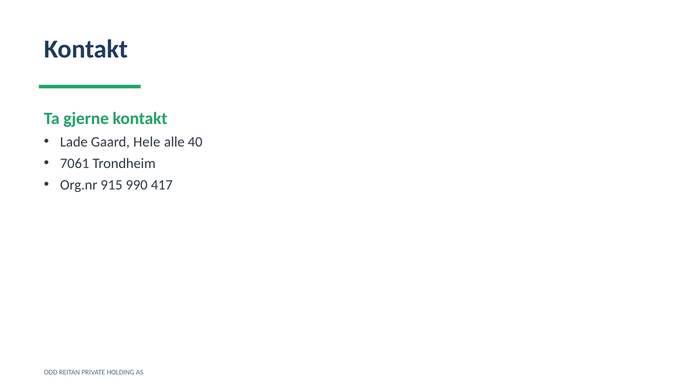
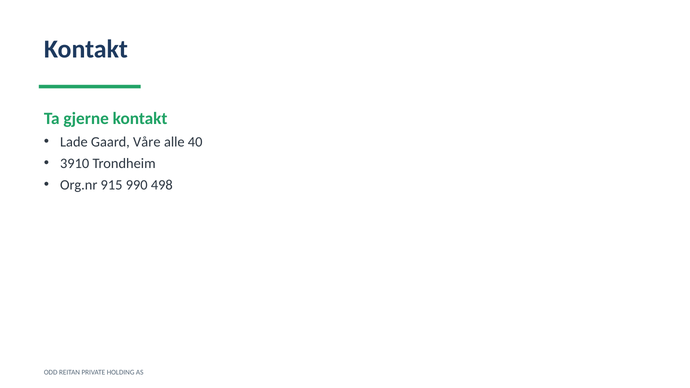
Hele: Hele -> Våre
7061: 7061 -> 3910
417: 417 -> 498
